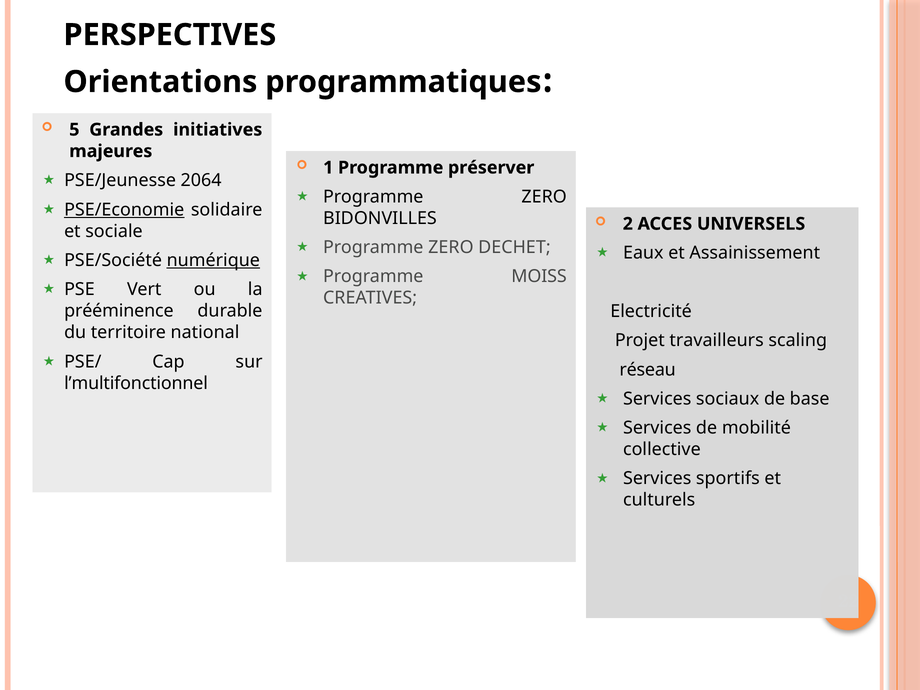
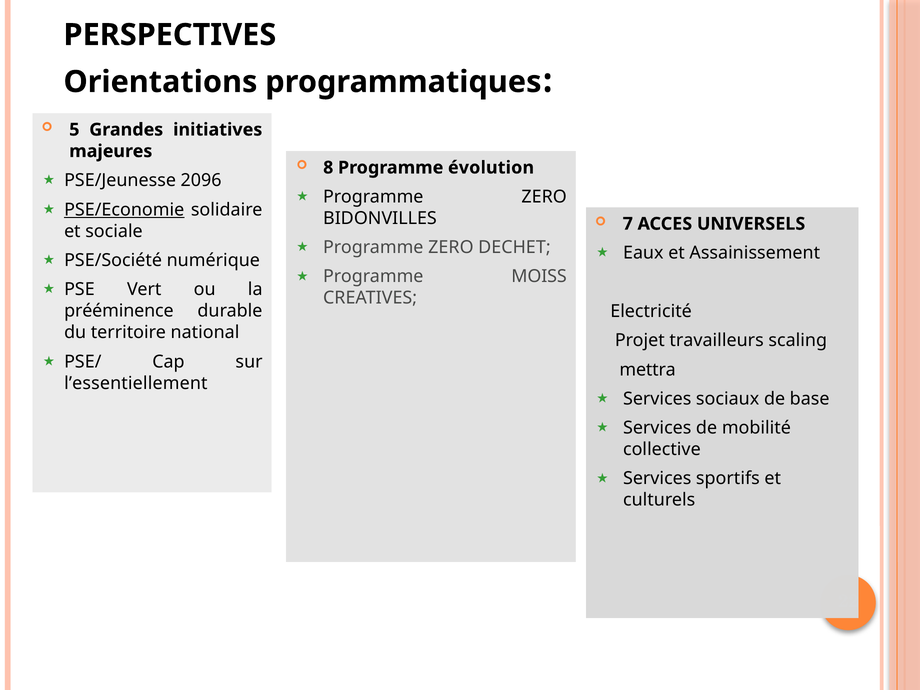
1: 1 -> 8
préserver: préserver -> évolution
2064: 2064 -> 2096
2: 2 -> 7
numérique underline: present -> none
réseau: réseau -> mettra
l’multifonctionnel: l’multifonctionnel -> l’essentiellement
